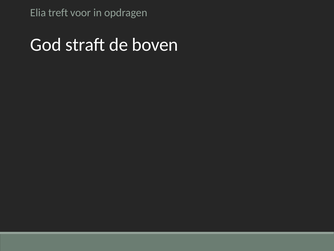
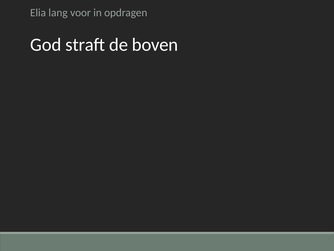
treft: treft -> lang
